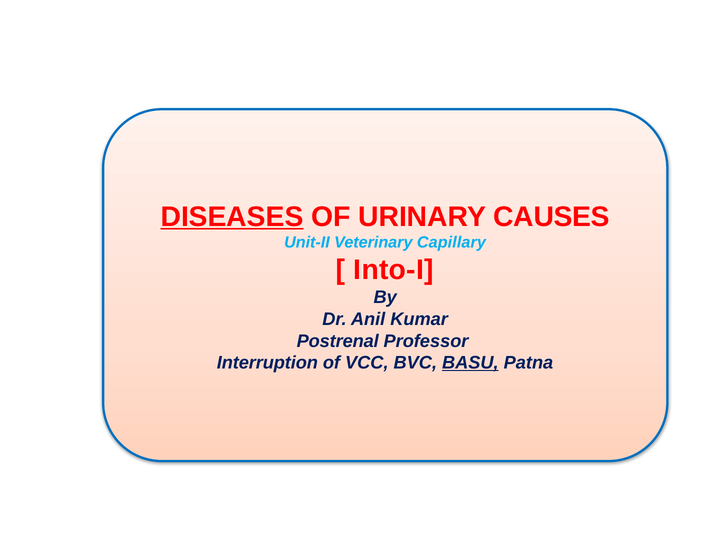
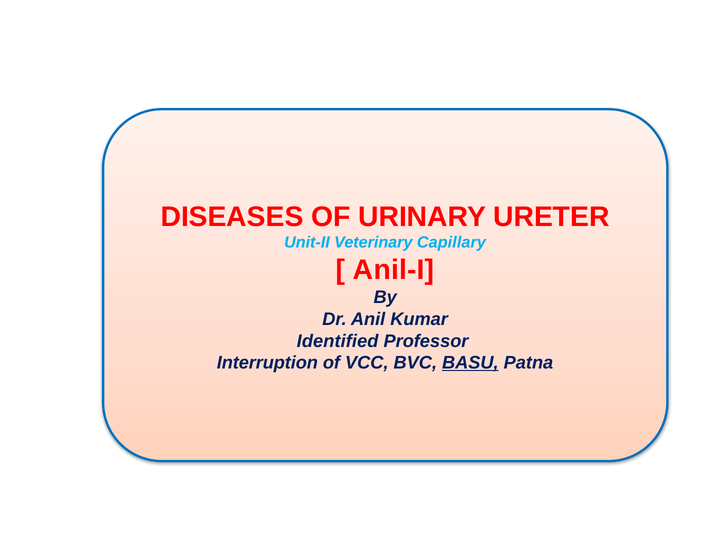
DISEASES underline: present -> none
CAUSES: CAUSES -> URETER
Into-I: Into-I -> Anil-I
Postrenal: Postrenal -> Identified
